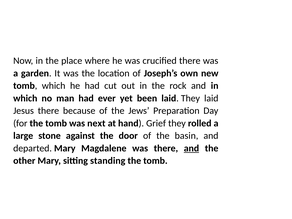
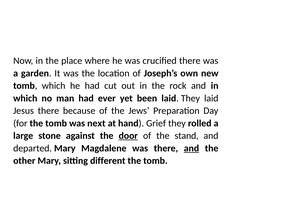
door underline: none -> present
basin: basin -> stand
standing: standing -> different
